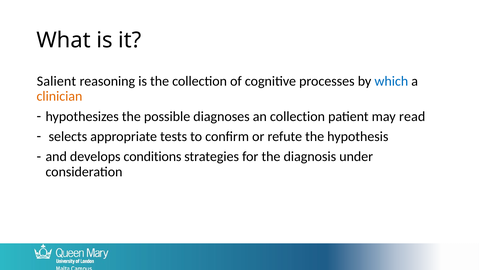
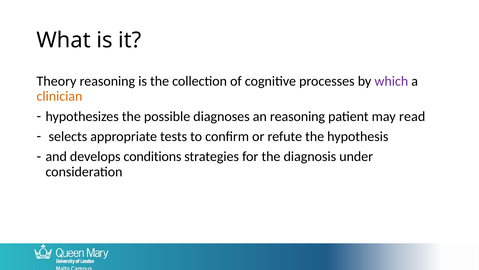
Salient: Salient -> Theory
which colour: blue -> purple
an collection: collection -> reasoning
